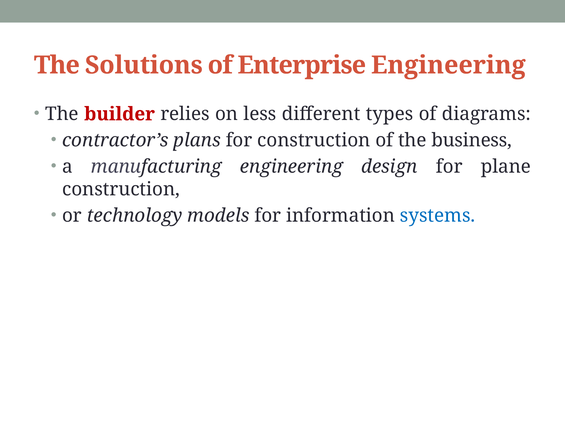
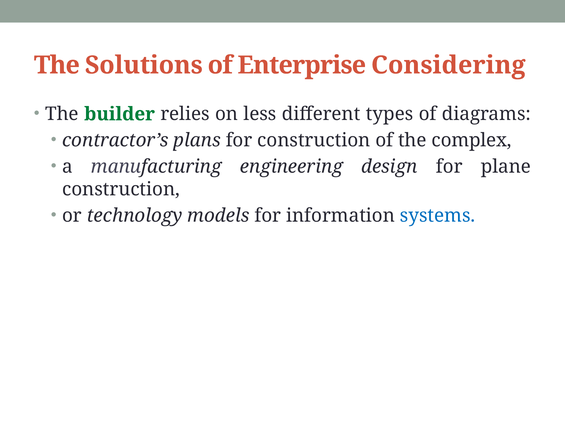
Enterprise Engineering: Engineering -> Considering
builder colour: red -> green
business: business -> complex
